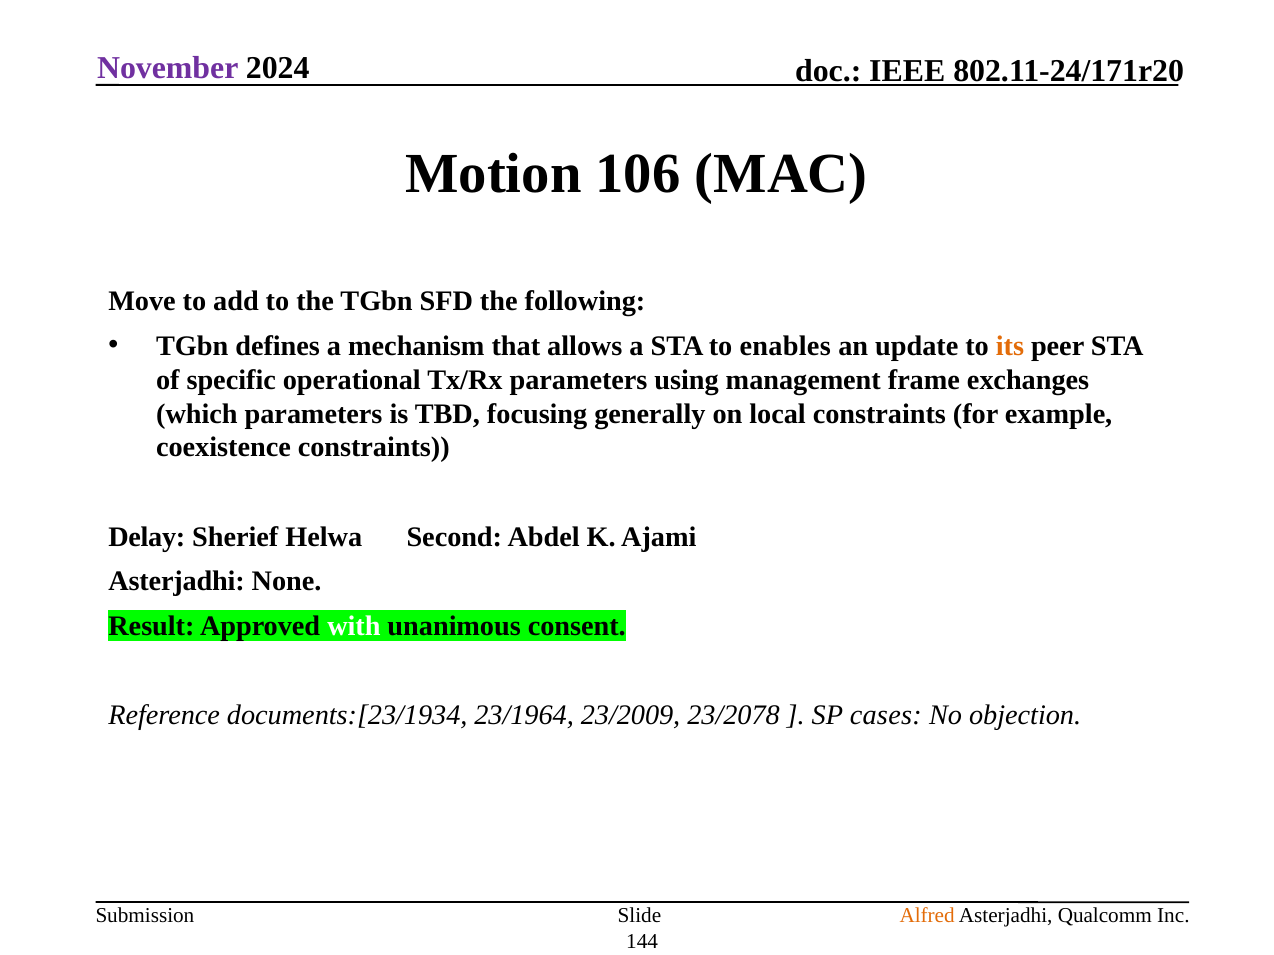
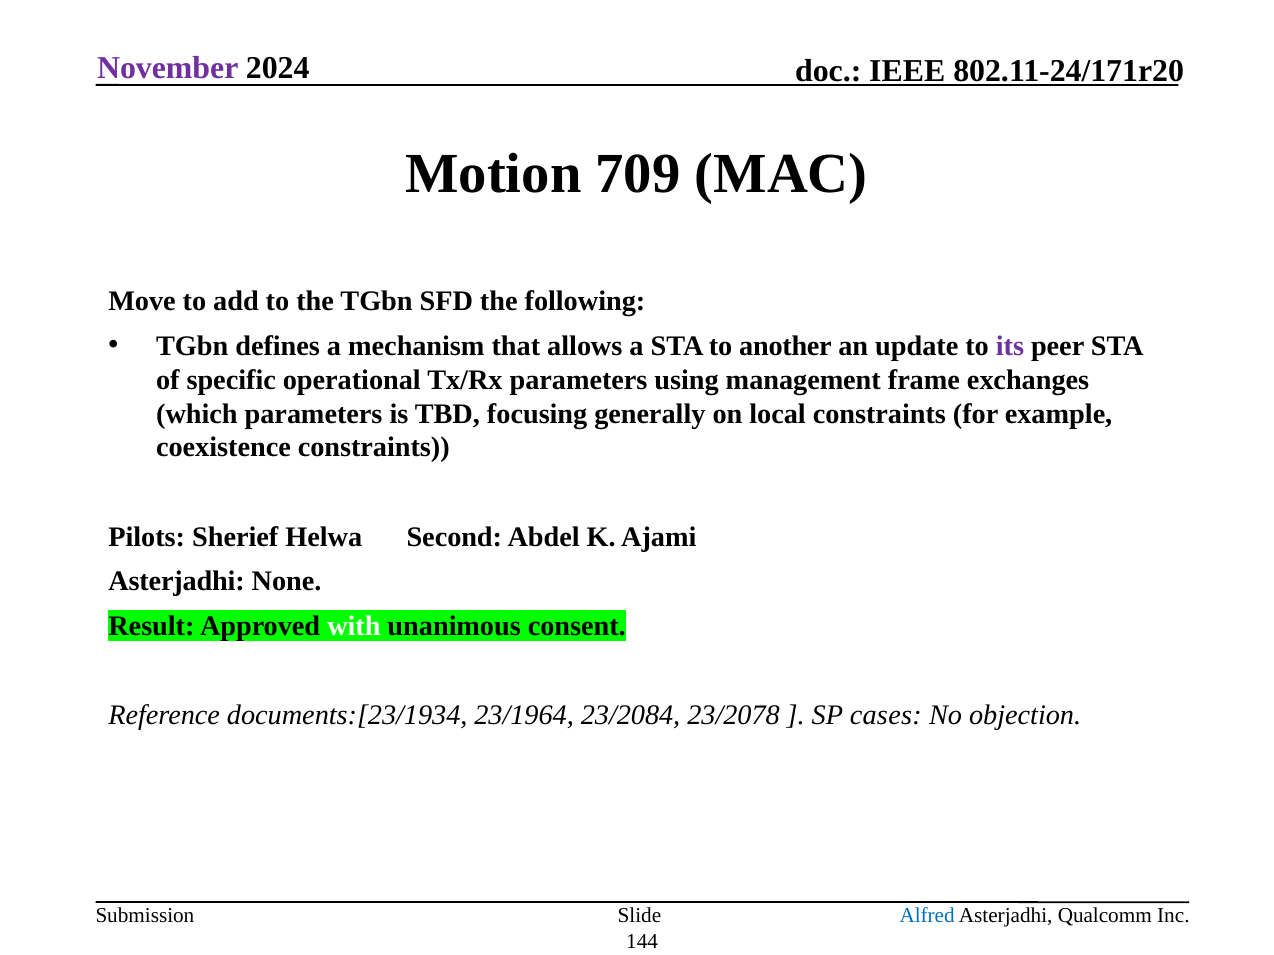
106: 106 -> 709
enables: enables -> another
its colour: orange -> purple
Delay: Delay -> Pilots
23/2009: 23/2009 -> 23/2084
Alfred colour: orange -> blue
